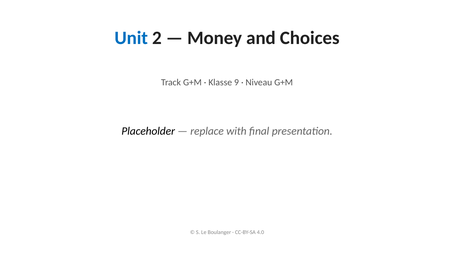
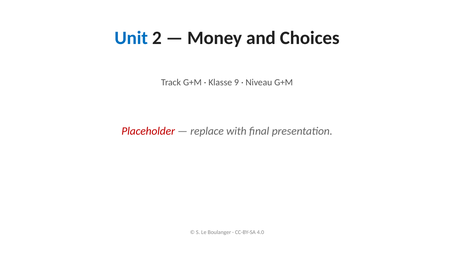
Placeholder colour: black -> red
